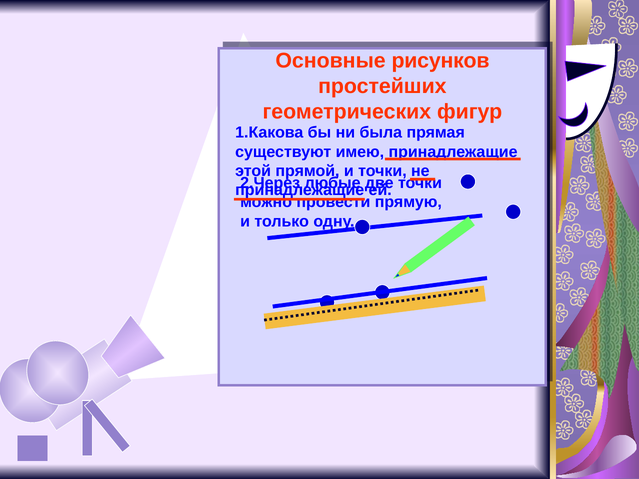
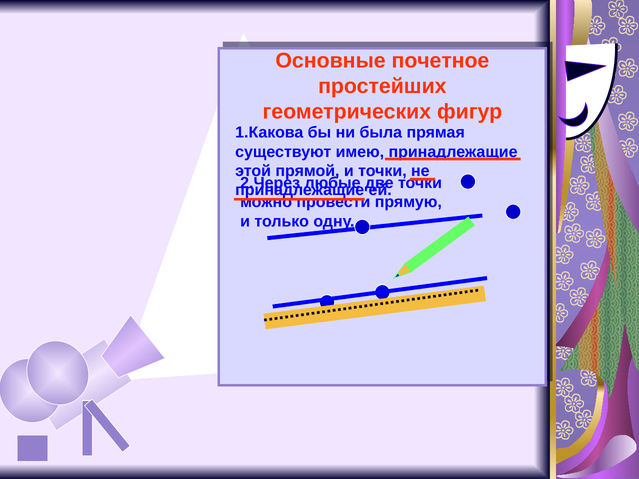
рисунков: рисунков -> почетное
